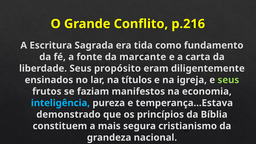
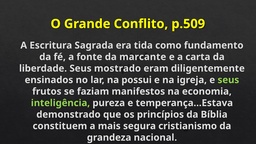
p.216: p.216 -> p.509
propósito: propósito -> mostrado
títulos: títulos -> possui
inteligência colour: light blue -> light green
